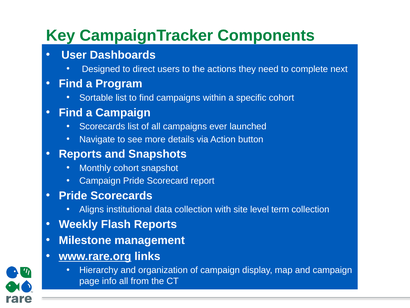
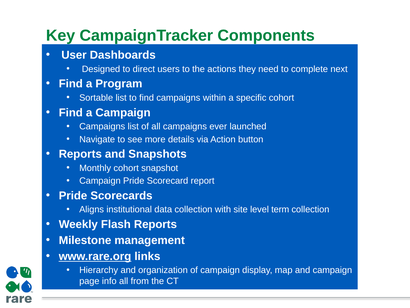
Scorecards at (102, 126): Scorecards -> Campaigns
